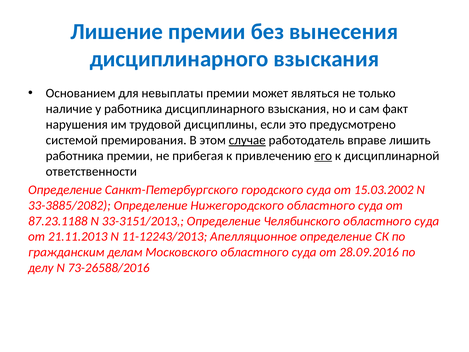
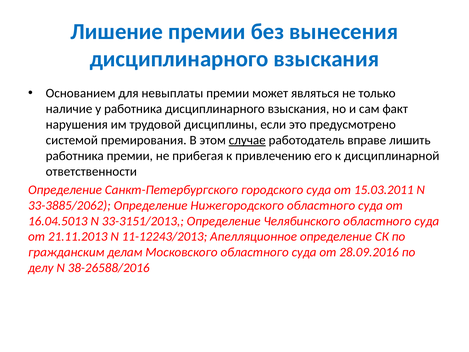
его underline: present -> none
15.03.2002: 15.03.2002 -> 15.03.2011
33-3885/2082: 33-3885/2082 -> 33-3885/2062
87.23.1188: 87.23.1188 -> 16.04.5013
73-26588/2016: 73-26588/2016 -> 38-26588/2016
